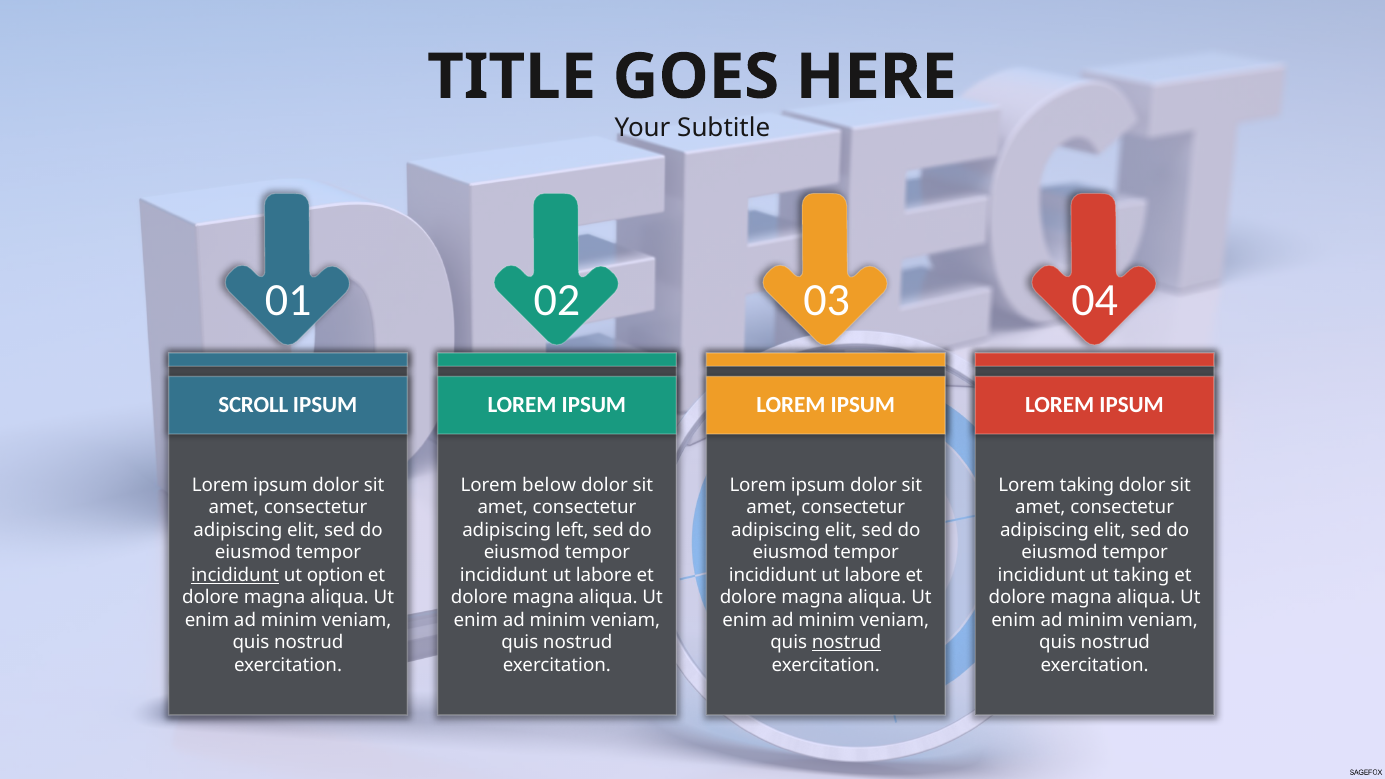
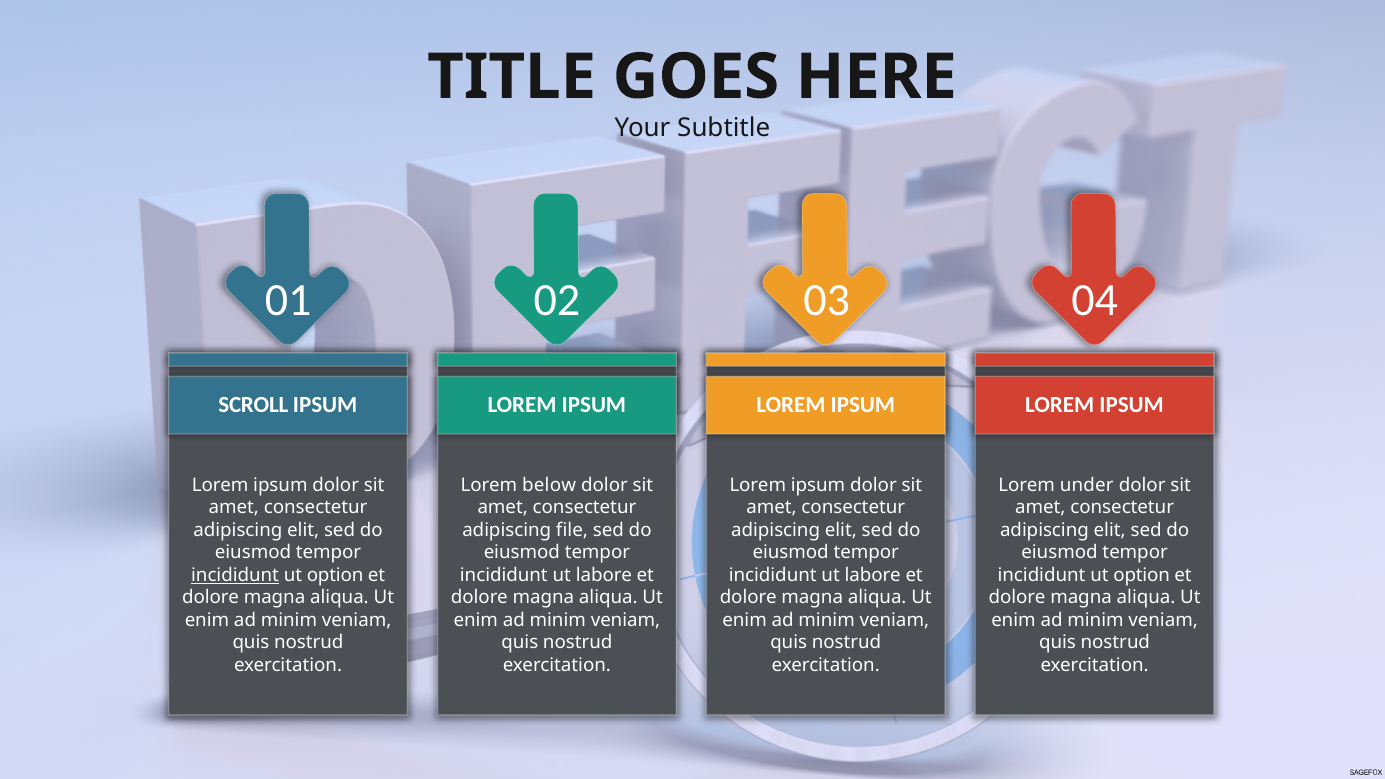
Lorem taking: taking -> under
left: left -> file
taking at (1141, 575): taking -> option
nostrud at (846, 643) underline: present -> none
